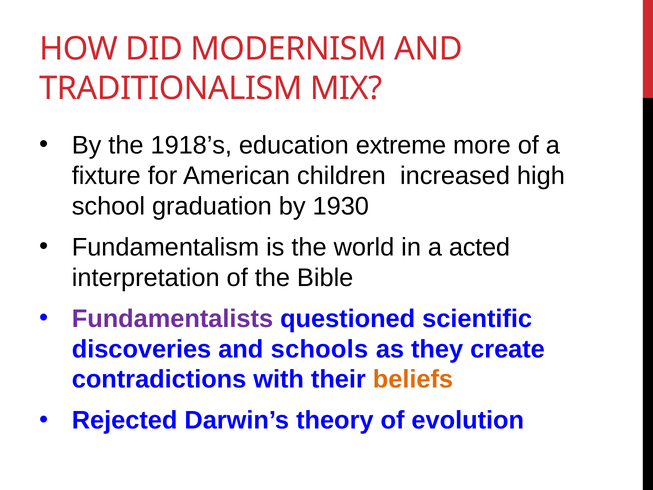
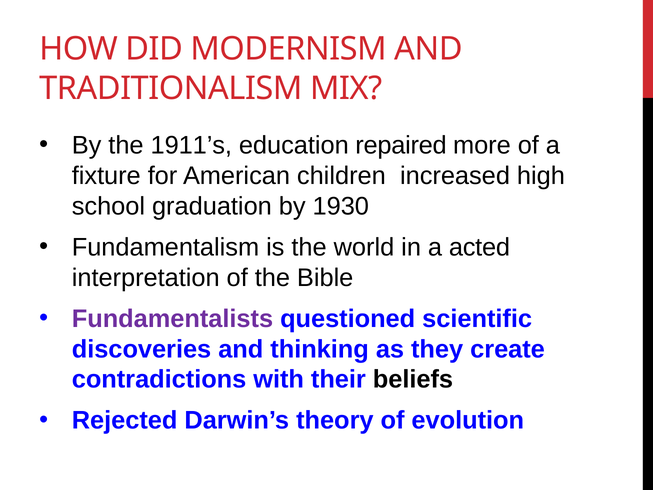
1918’s: 1918’s -> 1911’s
extreme: extreme -> repaired
schools: schools -> thinking
beliefs colour: orange -> black
